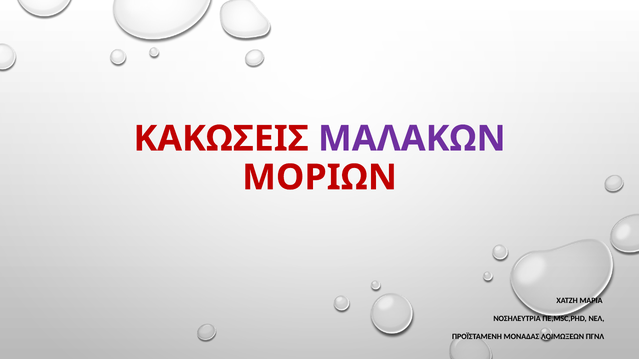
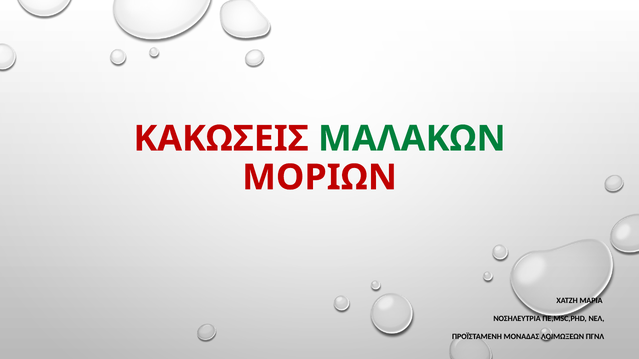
ΜΑΛΑΚΩΝ colour: purple -> green
